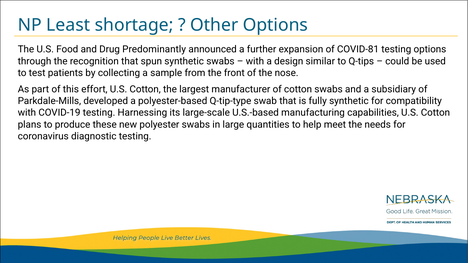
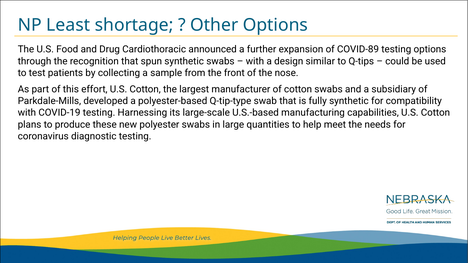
Predominantly: Predominantly -> Cardiothoracic
COVID-81: COVID-81 -> COVID-89
